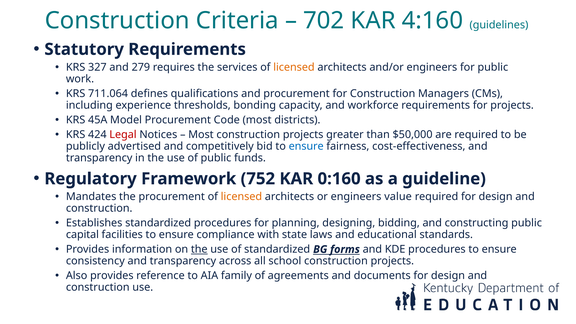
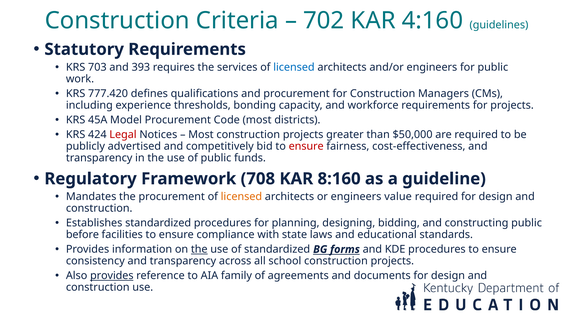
327: 327 -> 703
279: 279 -> 393
licensed at (294, 67) colour: orange -> blue
711.064: 711.064 -> 777.420
ensure at (306, 146) colour: blue -> red
752: 752 -> 708
0:160: 0:160 -> 8:160
capital: capital -> before
provides at (112, 276) underline: none -> present
